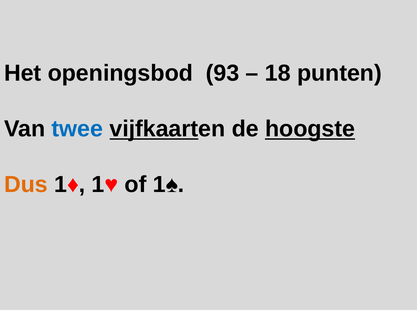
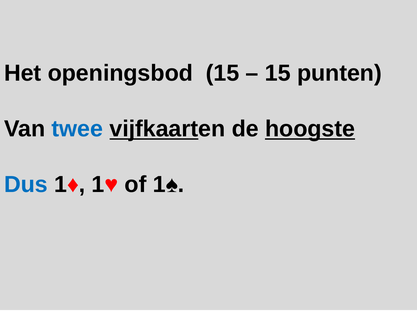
openingsbod 93: 93 -> 15
18 at (278, 73): 18 -> 15
Dus colour: orange -> blue
